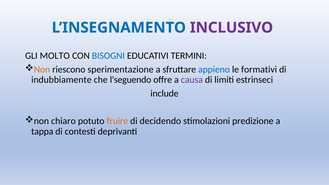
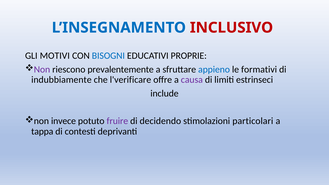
INCLUSIVO colour: purple -> red
MOLTO: MOLTO -> MOTIVI
TERMINI: TERMINI -> PROPRIE
Non at (42, 69) colour: orange -> purple
sperimentazione: sperimentazione -> prevalentemente
l'seguendo: l'seguendo -> l'verificare
chiaro: chiaro -> invece
fruire colour: orange -> purple
predizione: predizione -> particolari
